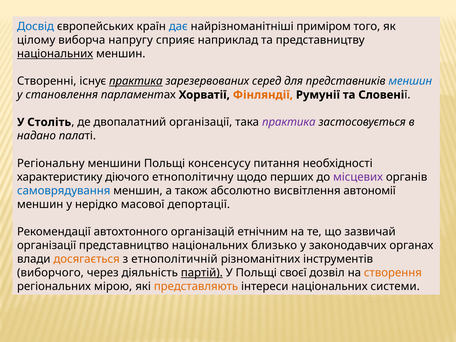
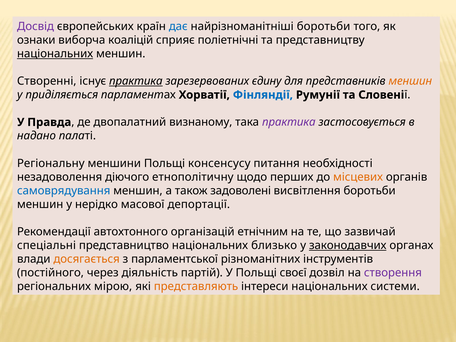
Досвід colour: blue -> purple
найрізноманітніші приміром: приміром -> боротьби
цілому: цілому -> ознаки
напругу: напругу -> коаліцій
наприклад: наприклад -> поліетнічні
серед: серед -> єдину
меншин at (410, 81) colour: blue -> orange
становлення: становлення -> приділяється
Фінляндії colour: orange -> blue
Століть: Століть -> Правда
двопалатний організації: організації -> визнаному
характеристику: характеристику -> незадоволення
місцевих colour: purple -> orange
абсолютно: абсолютно -> задоволені
висвітлення автономії: автономії -> боротьби
організації at (47, 245): організації -> спеціальні
законодавчих underline: none -> present
етнополітичній: етнополітичній -> парламентської
виборчого: виборчого -> постійного
партій underline: present -> none
створення colour: orange -> purple
